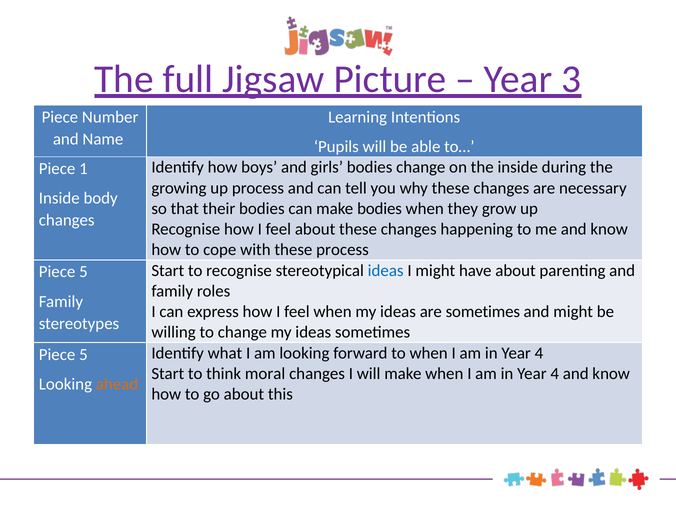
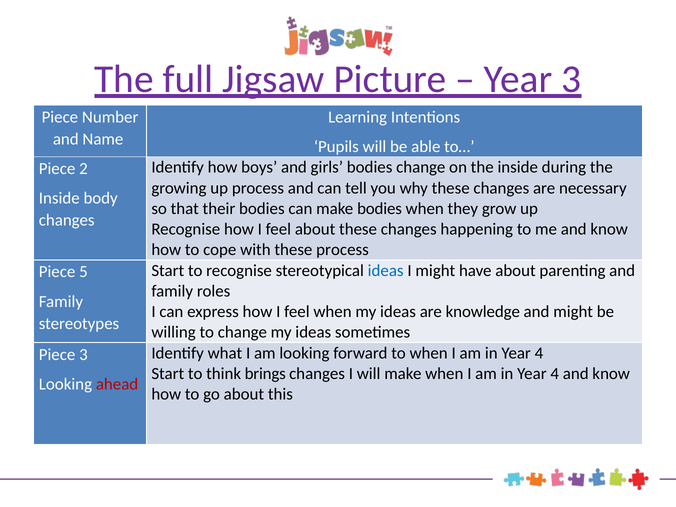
1: 1 -> 2
are sometimes: sometimes -> knowledge
5 at (83, 354): 5 -> 3
moral: moral -> brings
ahead colour: orange -> red
